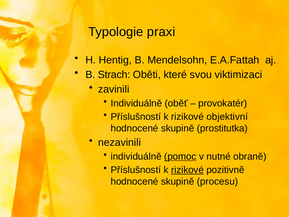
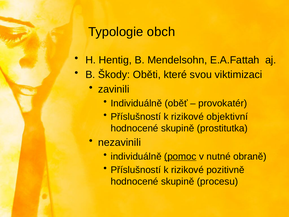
praxi: praxi -> obch
Strach: Strach -> Škody
rizikové at (187, 170) underline: present -> none
